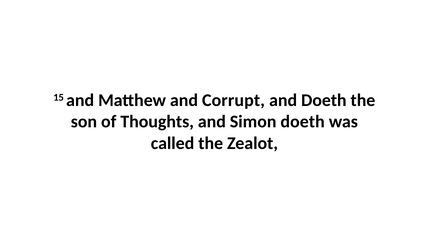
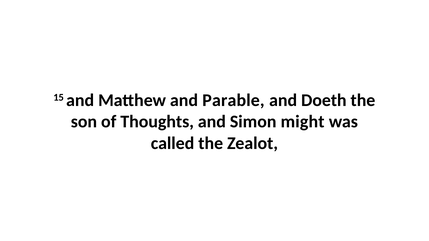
Corrupt: Corrupt -> Parable
Simon doeth: doeth -> might
